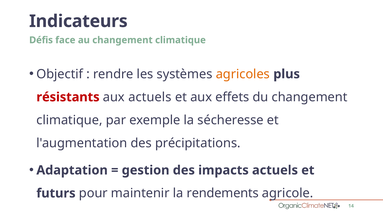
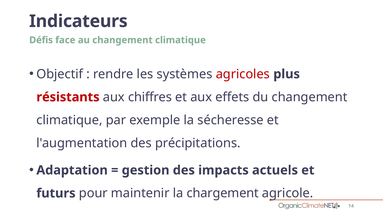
agricoles colour: orange -> red
aux actuels: actuels -> chiffres
rendements: rendements -> chargement
